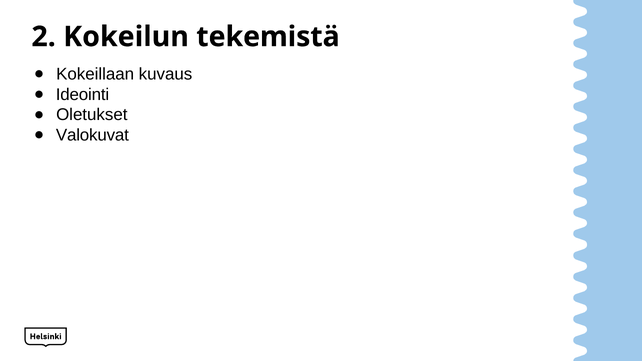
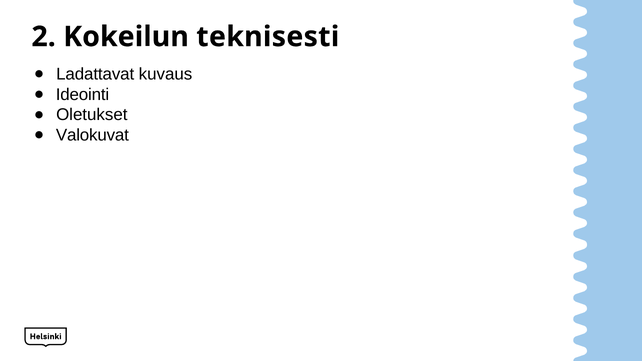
tekemistä: tekemistä -> teknisesti
Kokeillaan: Kokeillaan -> Ladattavat
